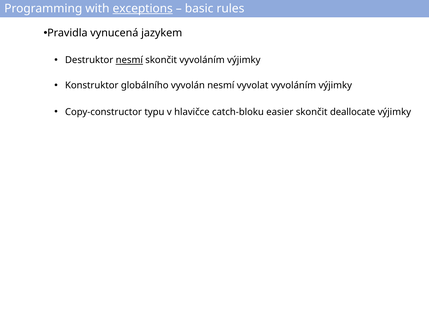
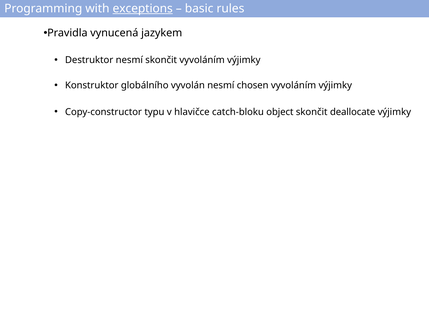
nesmí at (129, 60) underline: present -> none
vyvolat: vyvolat -> chosen
easier: easier -> object
